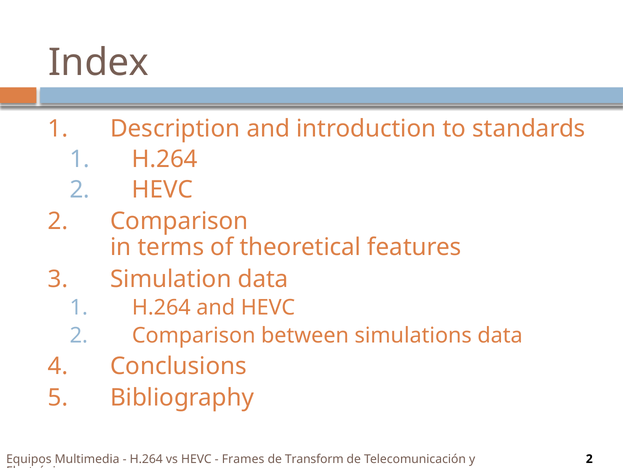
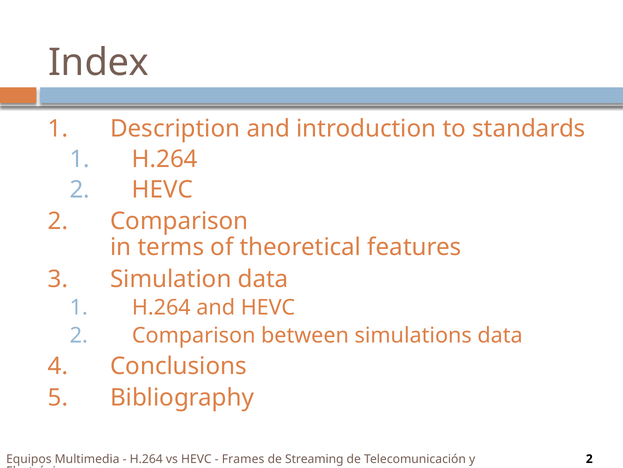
Transform: Transform -> Streaming
